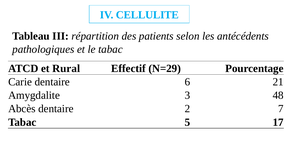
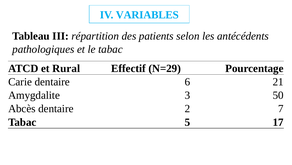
CELLULITE: CELLULITE -> VARIABLES
48: 48 -> 50
